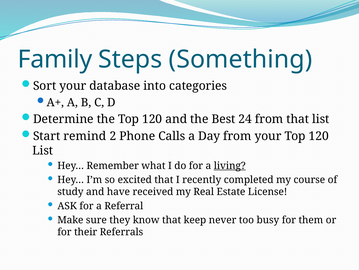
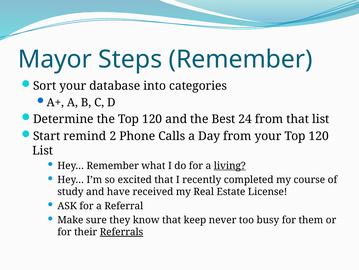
Family: Family -> Mayor
Steps Something: Something -> Remember
Referrals underline: none -> present
